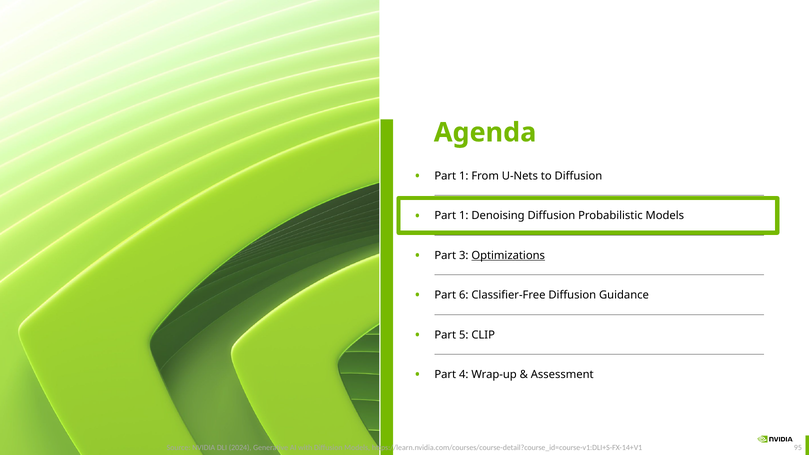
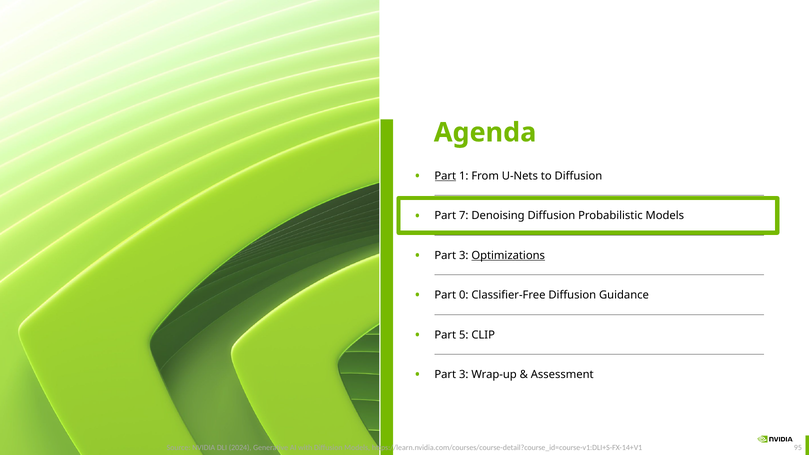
Part at (445, 176) underline: none -> present
1 at (464, 216): 1 -> 7
6: 6 -> 0
4 at (464, 375): 4 -> 3
